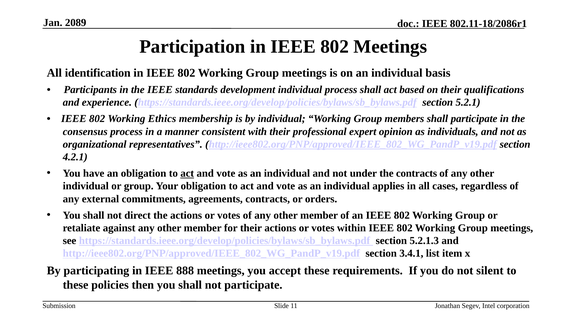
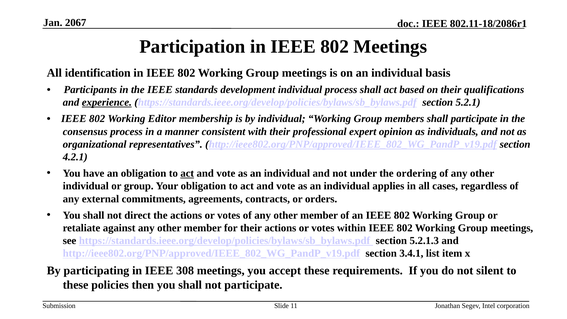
2089: 2089 -> 2067
experience underline: none -> present
Ethics: Ethics -> Editor
the contracts: contracts -> ordering
888: 888 -> 308
